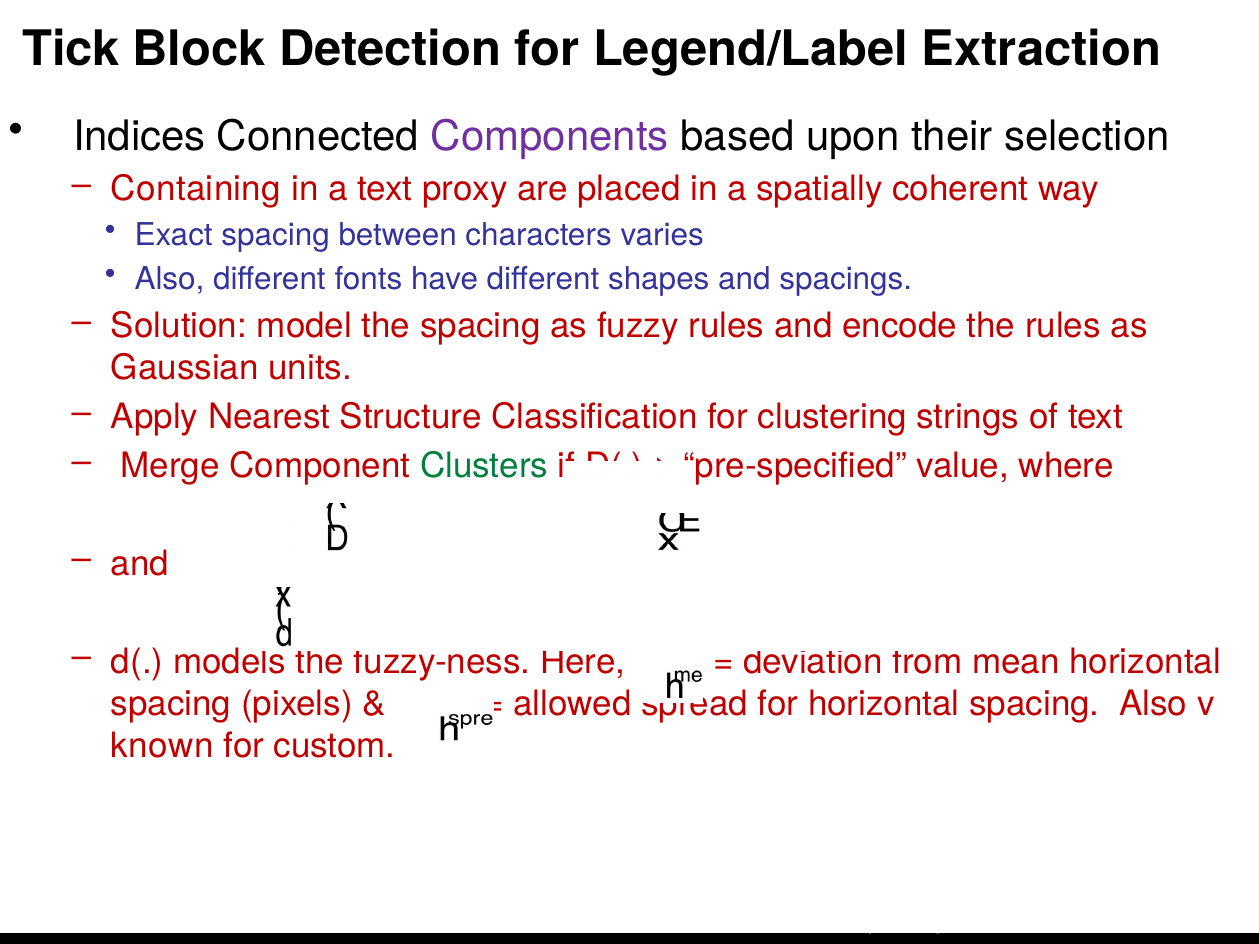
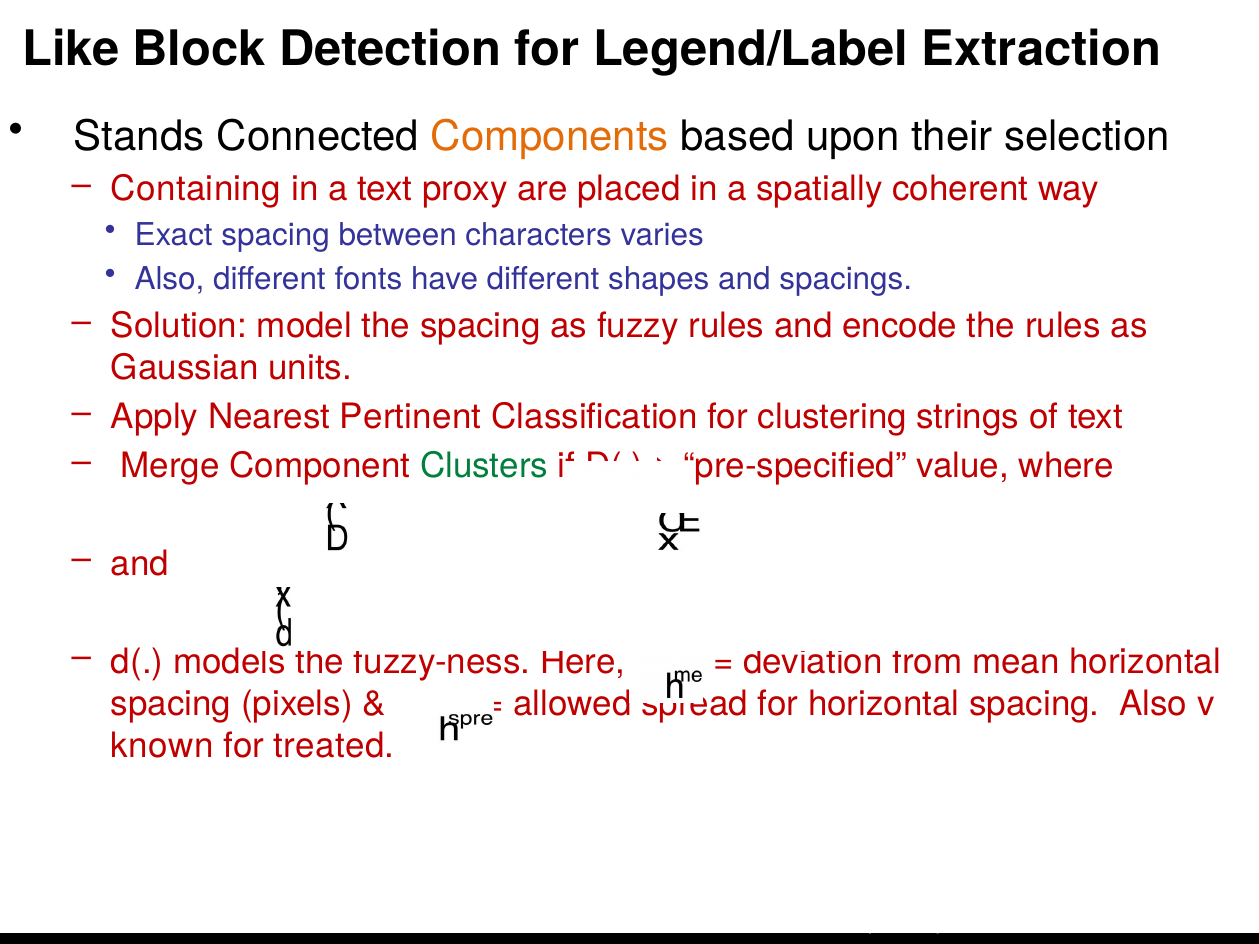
Tick: Tick -> Like
Indices: Indices -> Stands
Components colour: purple -> orange
Structure: Structure -> Pertinent
custom: custom -> treated
